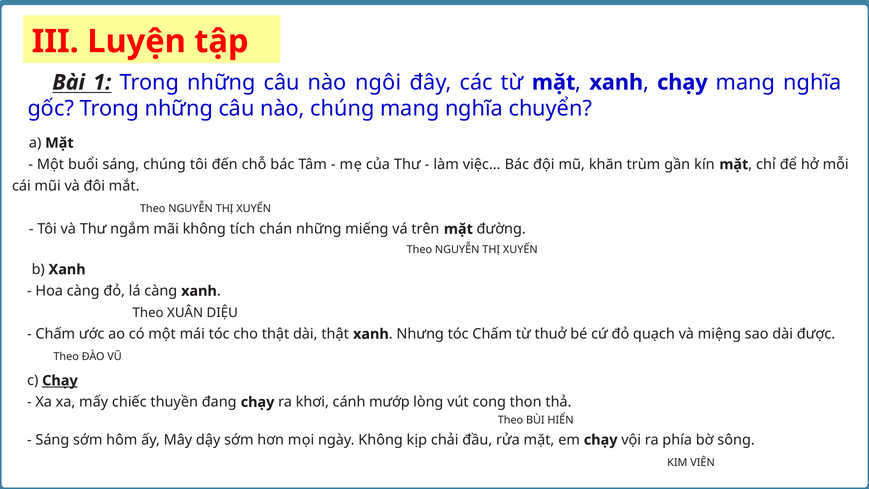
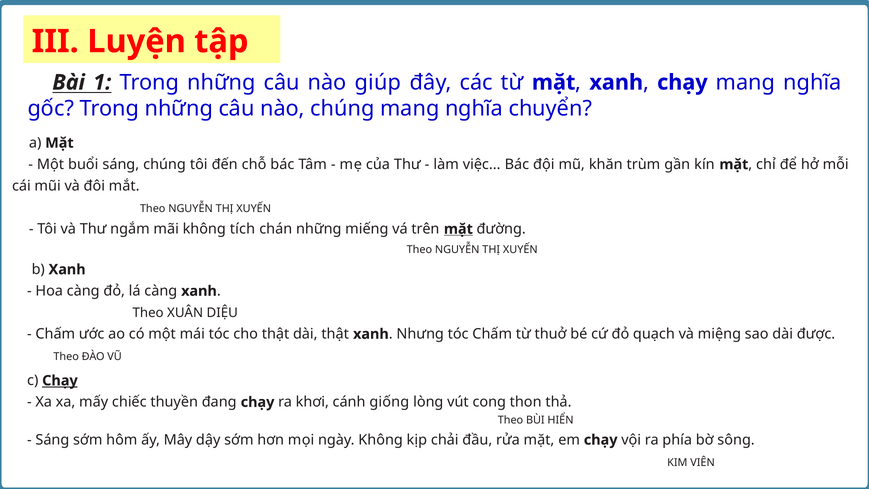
ngôi: ngôi -> giúp
mặt at (458, 229) underline: none -> present
mướp: mướp -> giống
